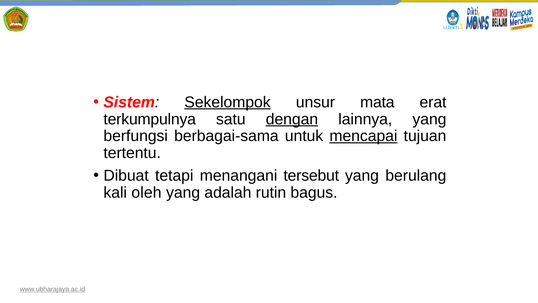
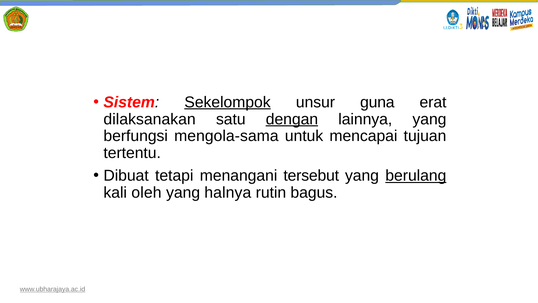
mata: mata -> guna
terkumpulnya: terkumpulnya -> dilaksanakan
berbagai-sama: berbagai-sama -> mengola-sama
mencapai underline: present -> none
berulang underline: none -> present
adalah: adalah -> halnya
